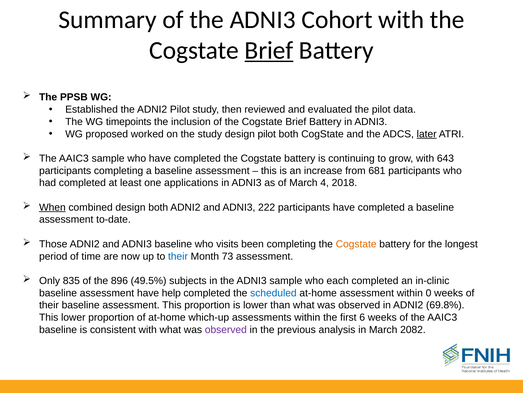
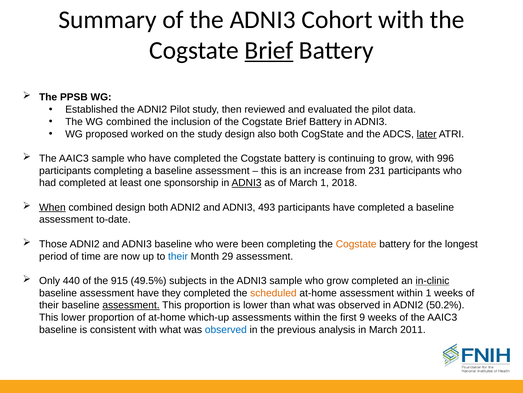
WG timepoints: timepoints -> combined
design pilot: pilot -> also
643: 643 -> 996
681: 681 -> 231
applications: applications -> sponsorship
ADNI3 at (247, 183) underline: none -> present
March 4: 4 -> 1
222: 222 -> 493
visits: visits -> were
73: 73 -> 29
835: 835 -> 440
896: 896 -> 915
who each: each -> grow
in-clinic underline: none -> present
help: help -> they
scheduled colour: blue -> orange
within 0: 0 -> 1
assessment at (131, 305) underline: none -> present
69.8%: 69.8% -> 50.2%
6: 6 -> 9
observed at (226, 329) colour: purple -> blue
2082: 2082 -> 2011
